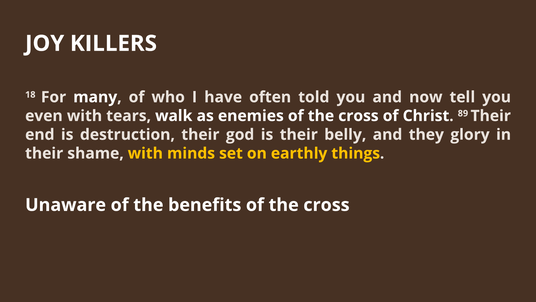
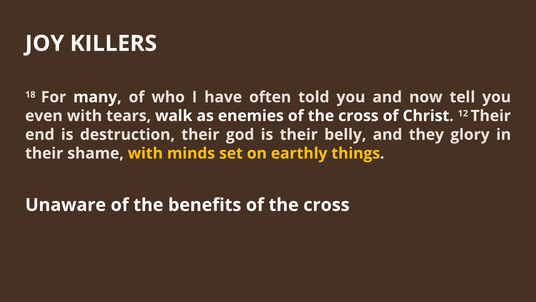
89: 89 -> 12
